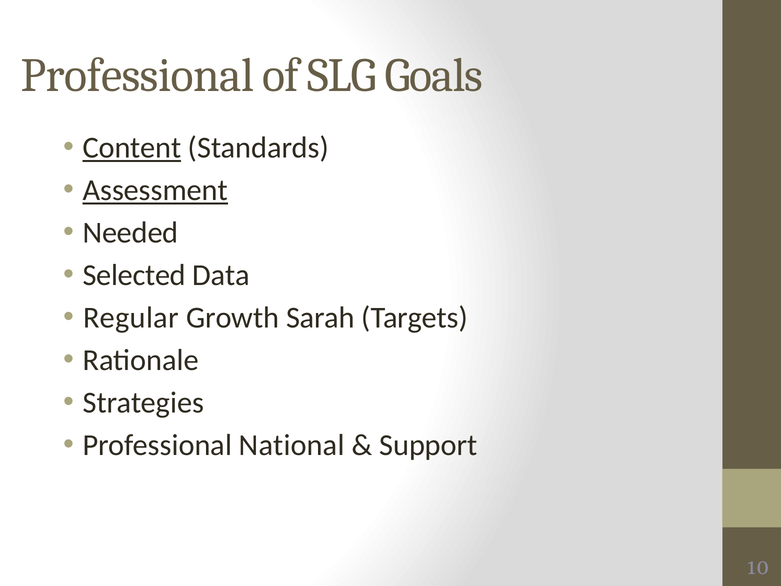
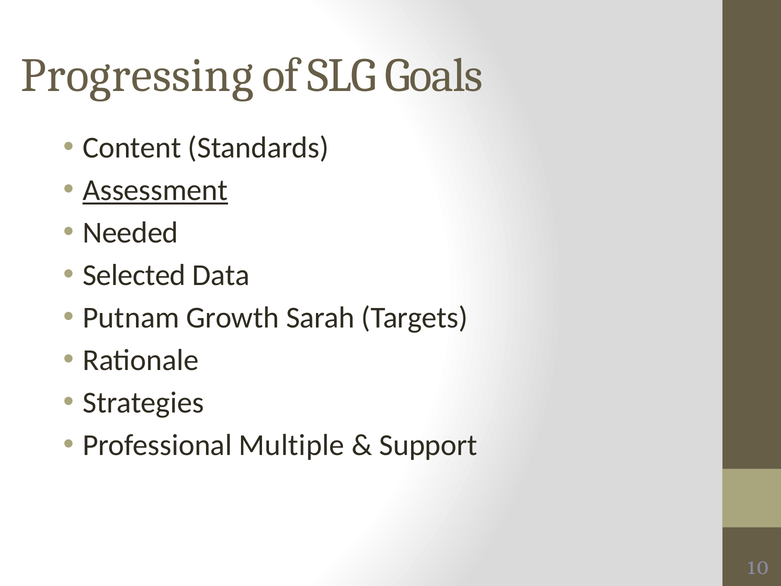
Professional at (138, 76): Professional -> Progressing
Content underline: present -> none
Regular: Regular -> Putnam
National: National -> Multiple
